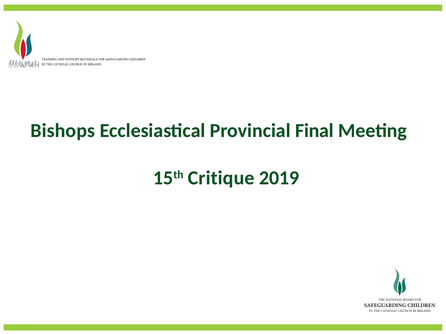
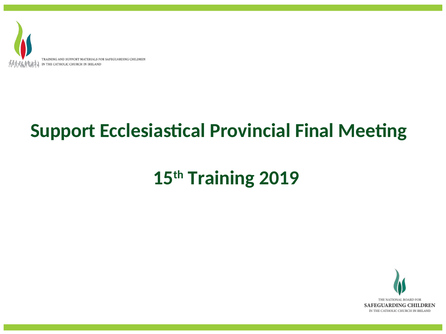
Bishops: Bishops -> Support
Critique: Critique -> Training
